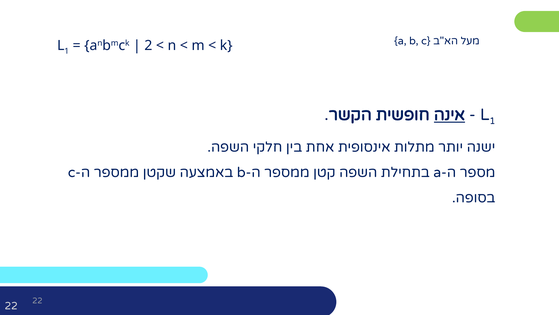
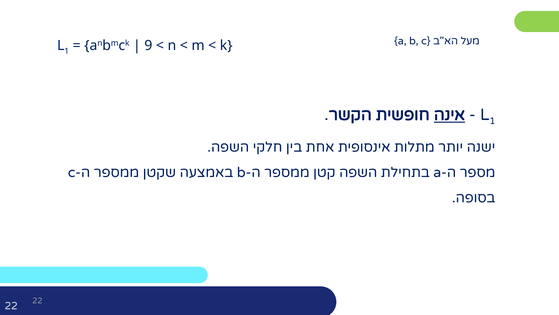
2: 2 -> 9
